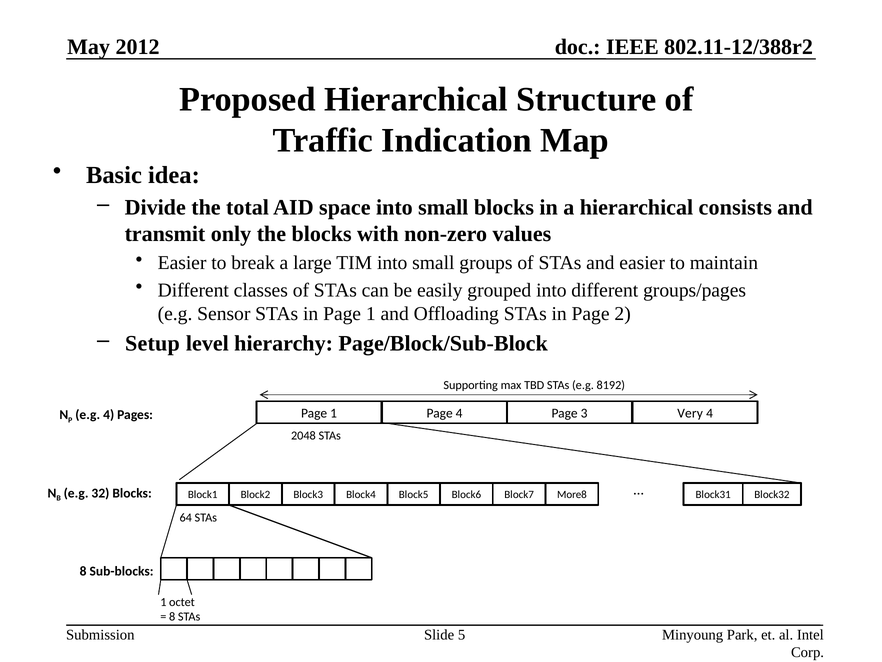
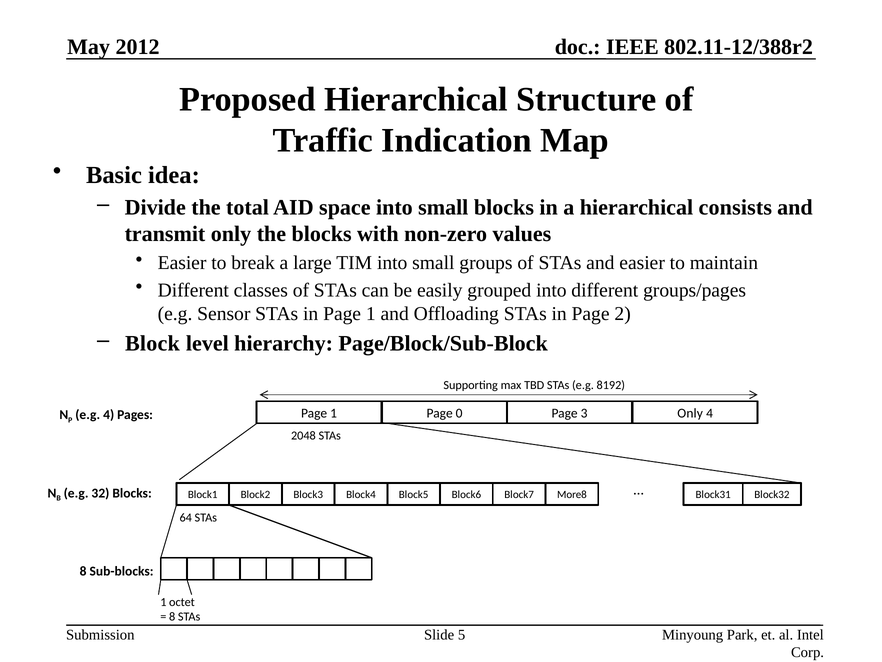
Setup: Setup -> Block
Page 4: 4 -> 0
3 Very: Very -> Only
